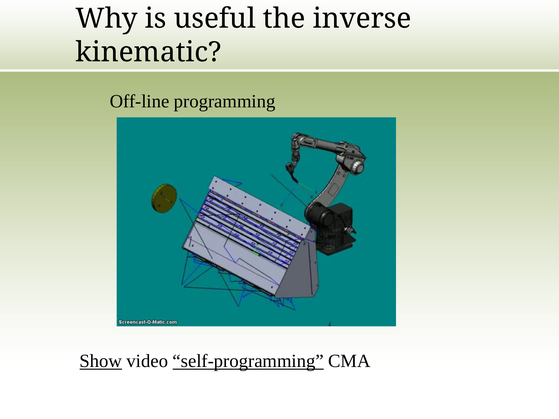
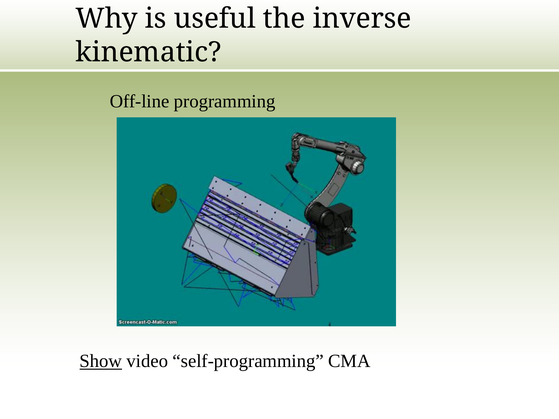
self-programming underline: present -> none
